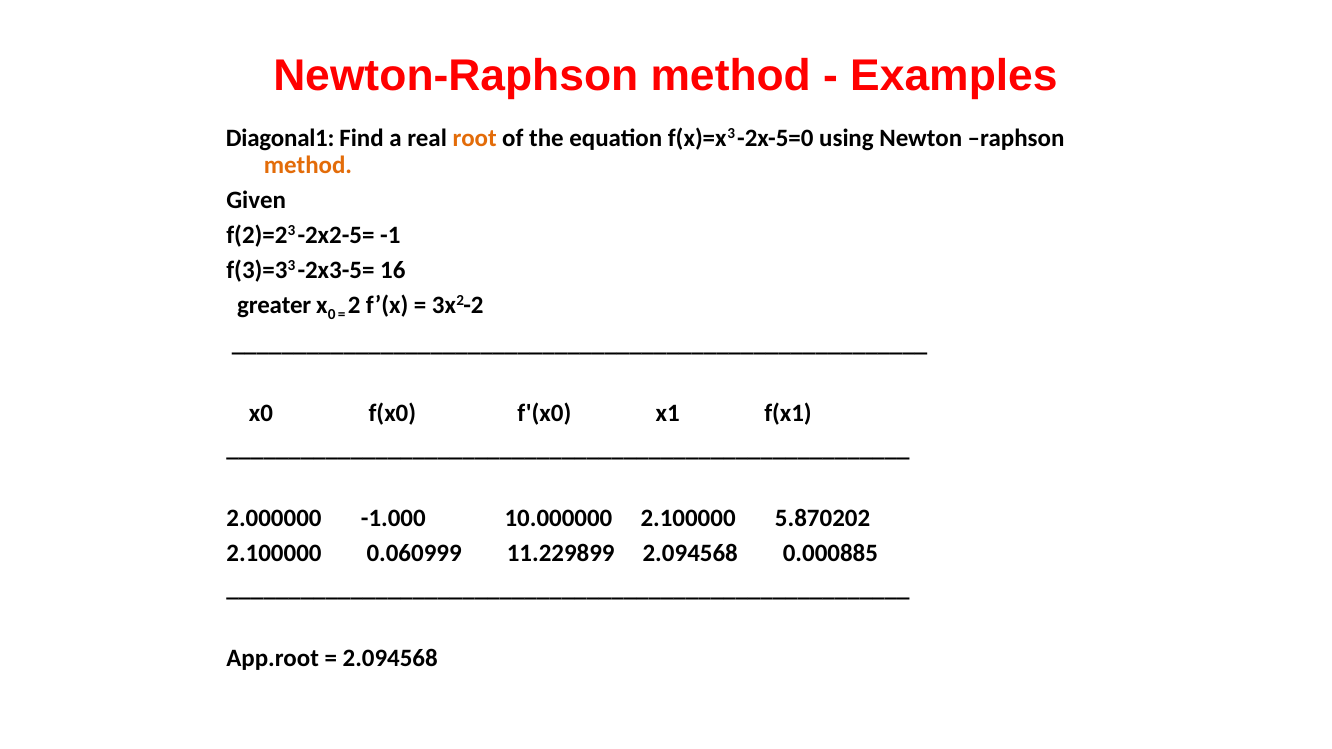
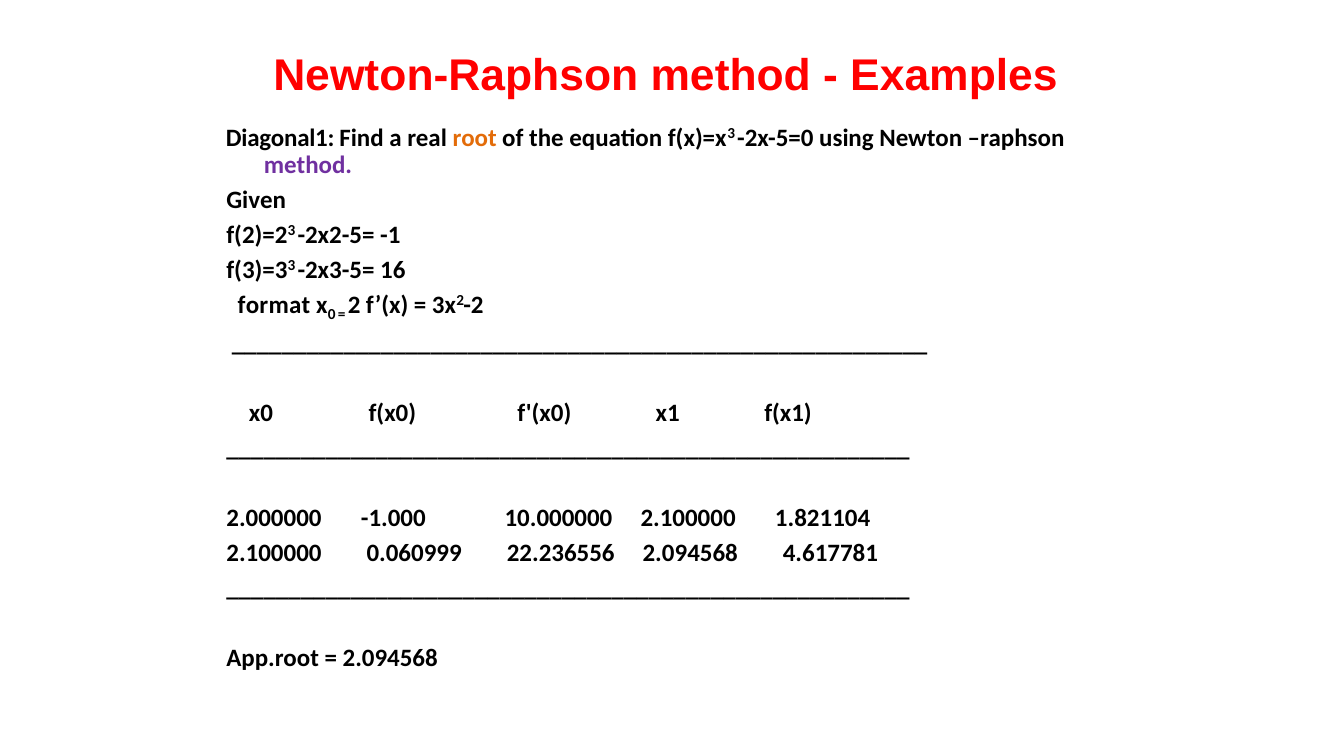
method at (308, 165) colour: orange -> purple
greater: greater -> format
5.870202: 5.870202 -> 1.821104
11.229899: 11.229899 -> 22.236556
0.000885: 0.000885 -> 4.617781
